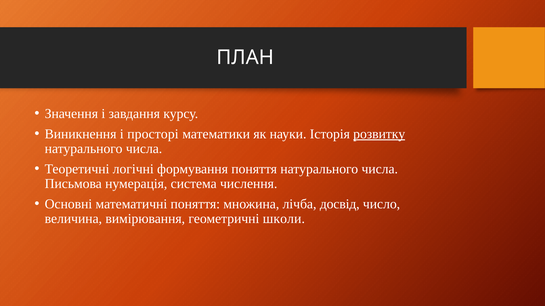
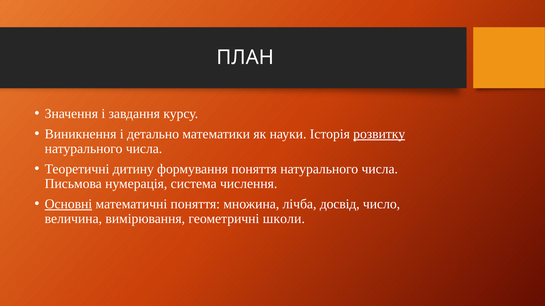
просторі: просторі -> детально
логічні: логічні -> дитину
Основні underline: none -> present
